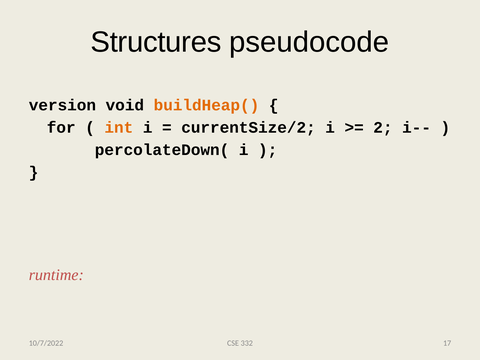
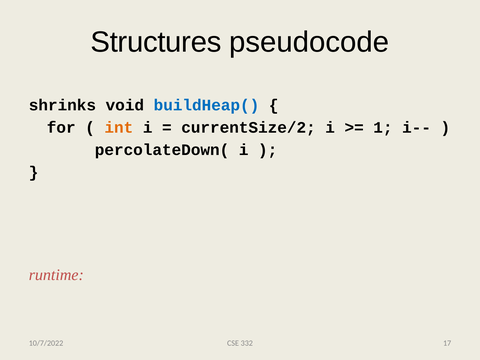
version: version -> shrinks
buildHeap( colour: orange -> blue
2: 2 -> 1
